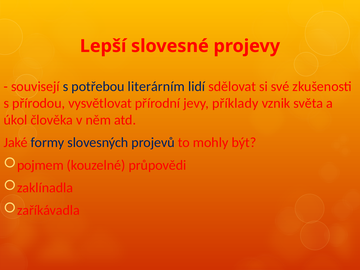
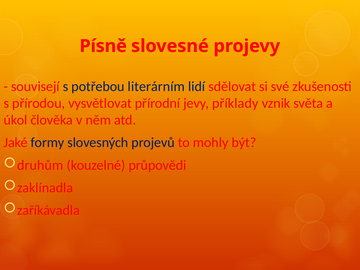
Lepší: Lepší -> Písně
pojmem: pojmem -> druhům
